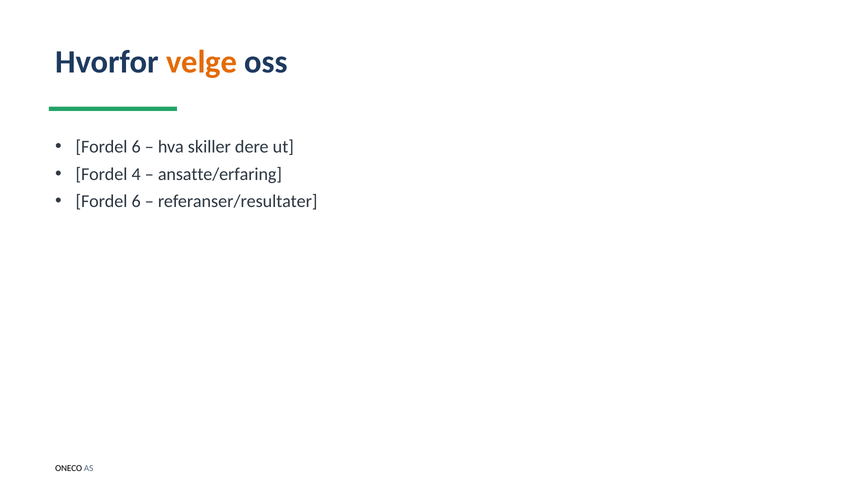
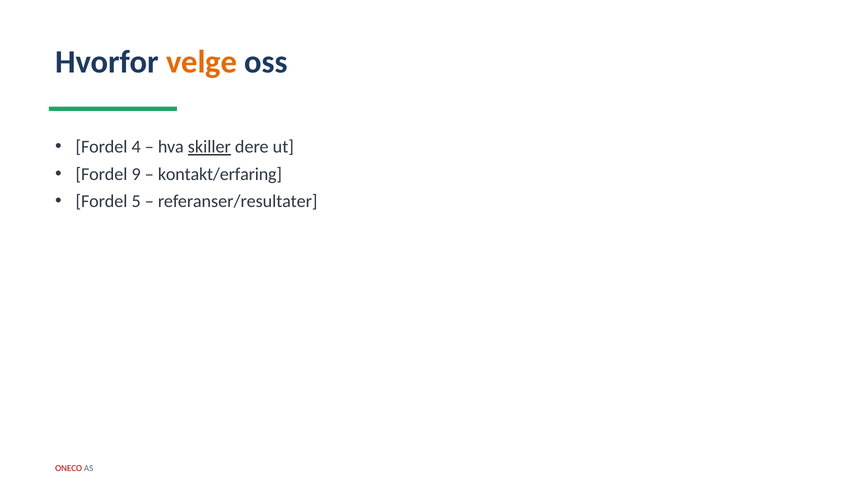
6 at (136, 147): 6 -> 4
skiller underline: none -> present
4: 4 -> 9
ansatte/erfaring: ansatte/erfaring -> kontakt/erfaring
6 at (136, 201): 6 -> 5
ONECO colour: black -> red
